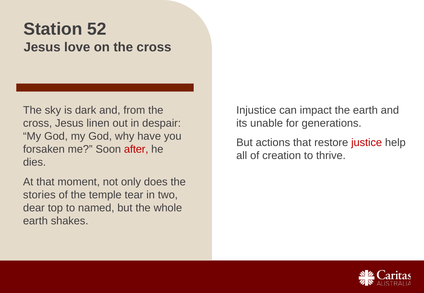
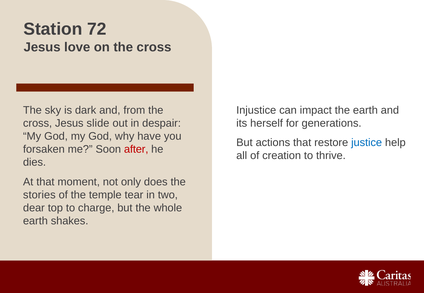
52: 52 -> 72
linen: linen -> slide
unable: unable -> herself
justice colour: red -> blue
named: named -> charge
